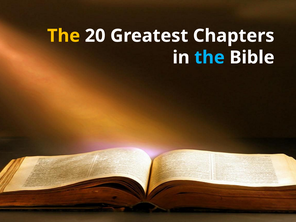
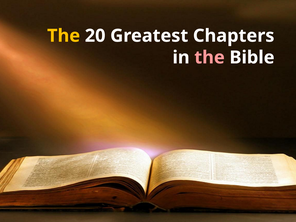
the at (210, 57) colour: light blue -> pink
